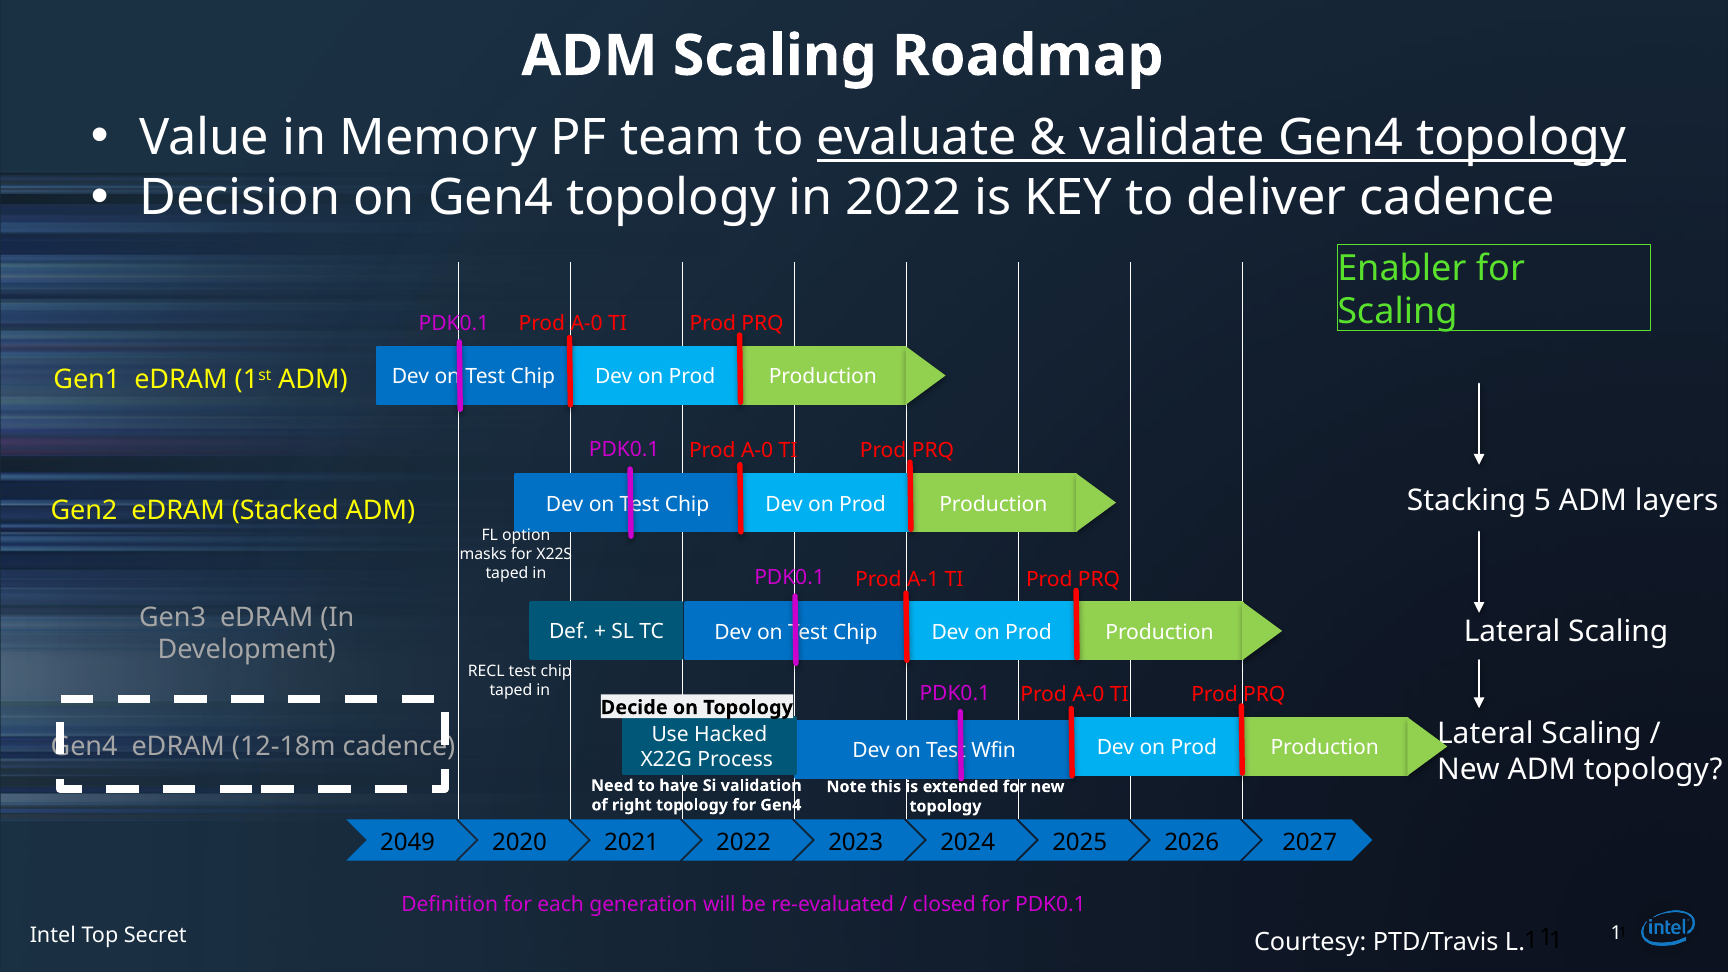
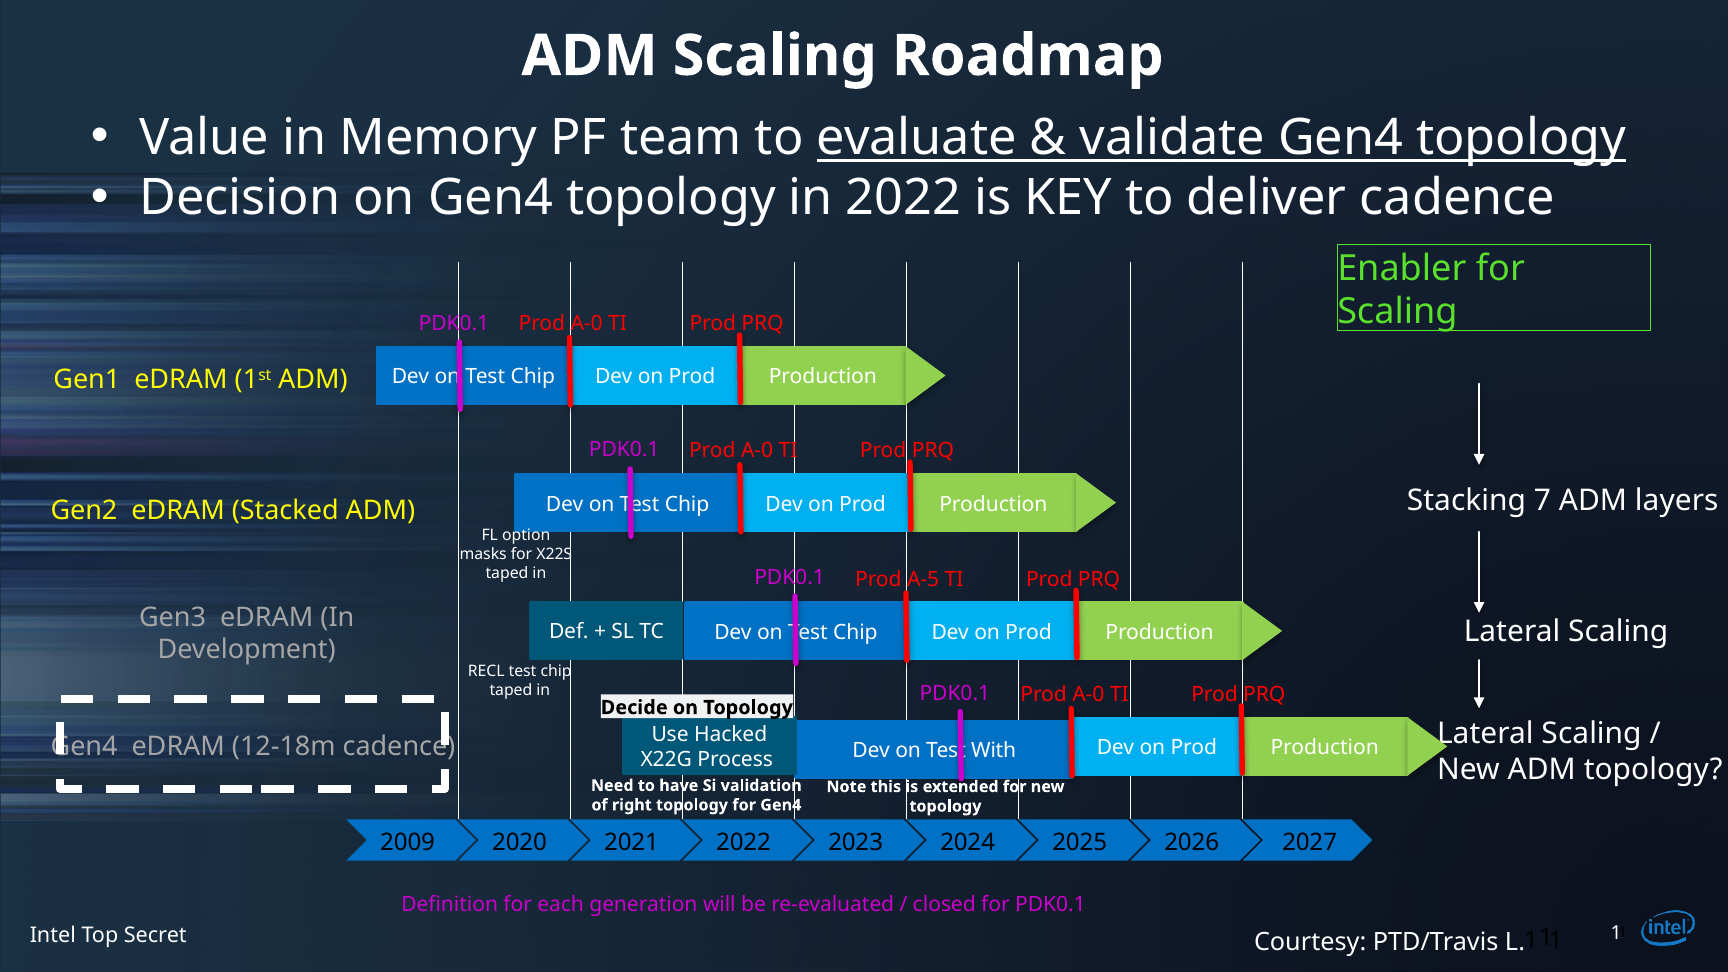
5: 5 -> 7
A-1: A-1 -> A-5
Wfin: Wfin -> With
2049: 2049 -> 2009
